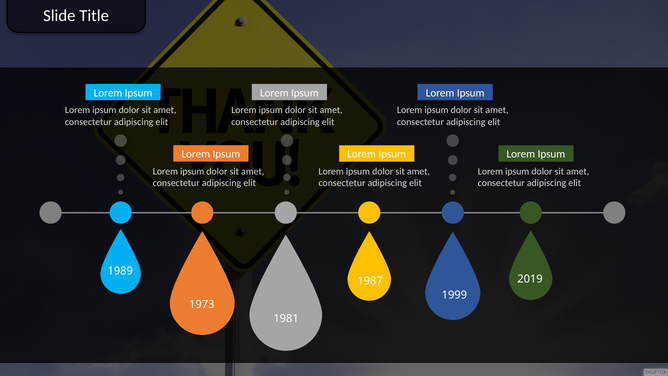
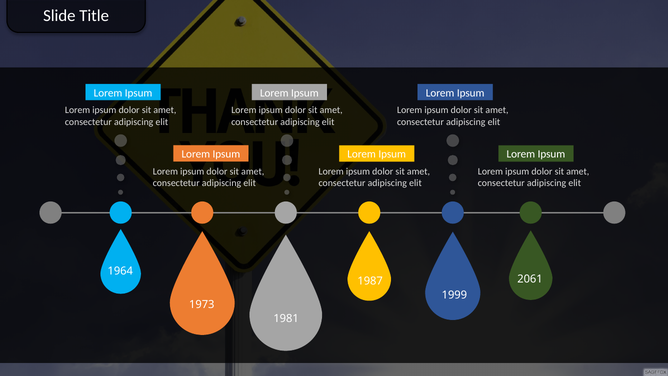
1989: 1989 -> 1964
2019: 2019 -> 2061
